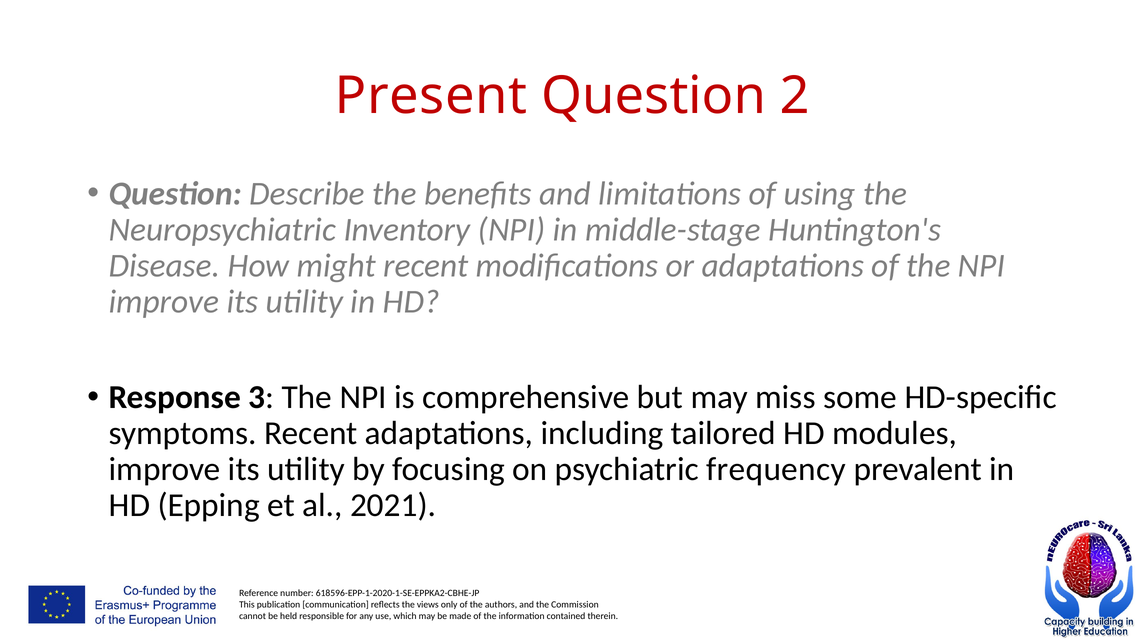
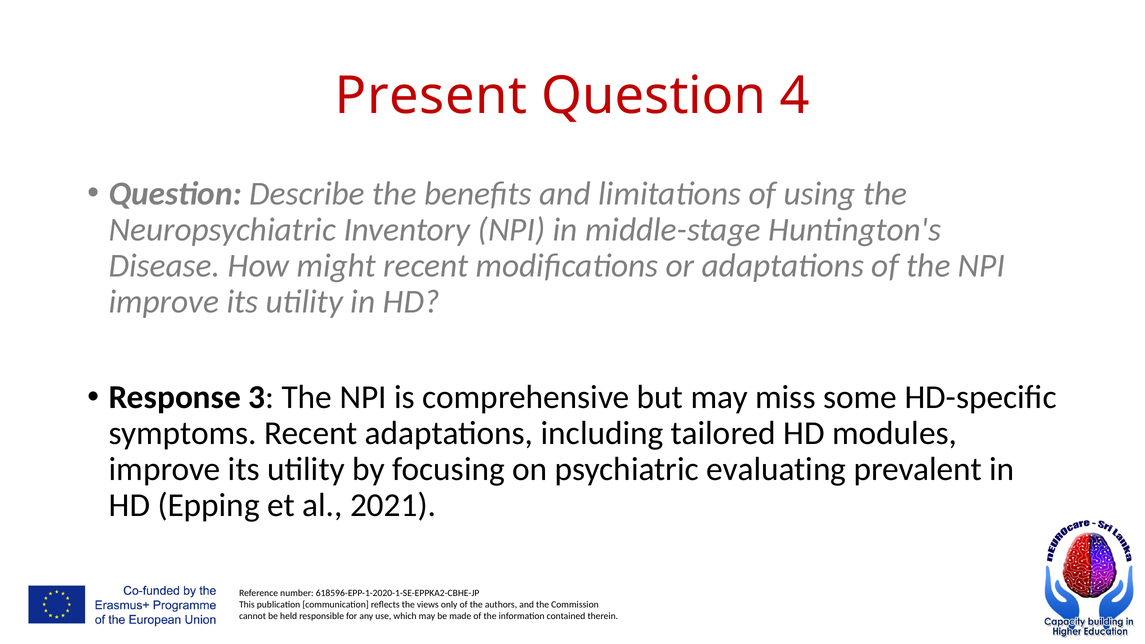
2: 2 -> 4
frequency: frequency -> evaluating
